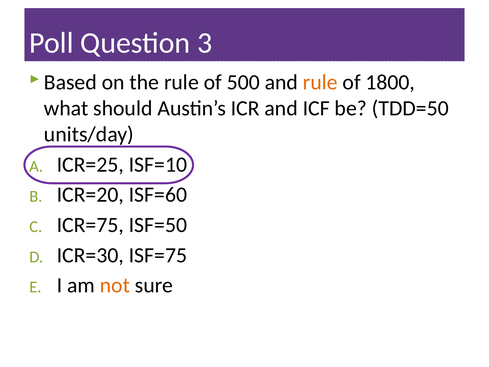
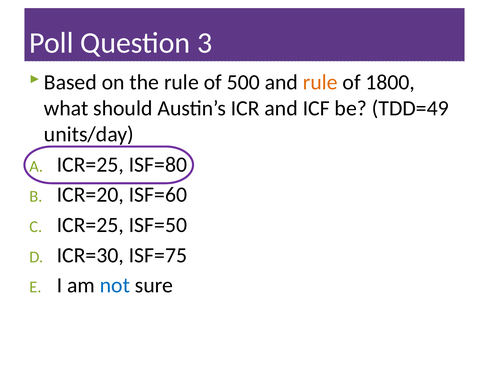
TDD=50: TDD=50 -> TDD=49
ISF=10: ISF=10 -> ISF=80
ICR=75 at (90, 225): ICR=75 -> ICR=25
not colour: orange -> blue
